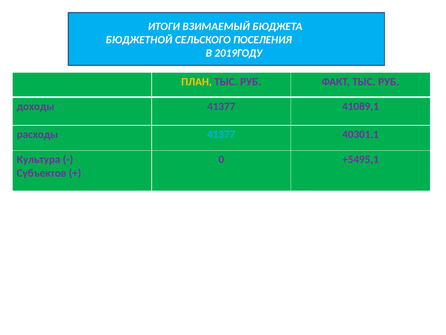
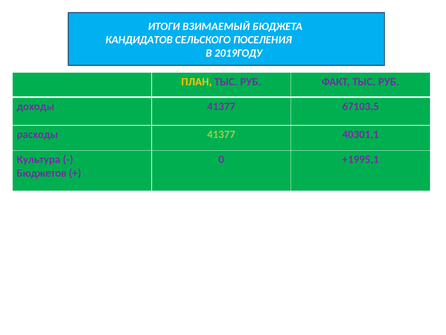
БЮДЖЕТНОЙ: БЮДЖЕТНОЙ -> КАНДИДАТОВ
41089,1: 41089,1 -> 67103,5
41377 at (221, 134) colour: light blue -> light green
+5495,1: +5495,1 -> +1995,1
Субъектов: Субъектов -> Бюджетов
